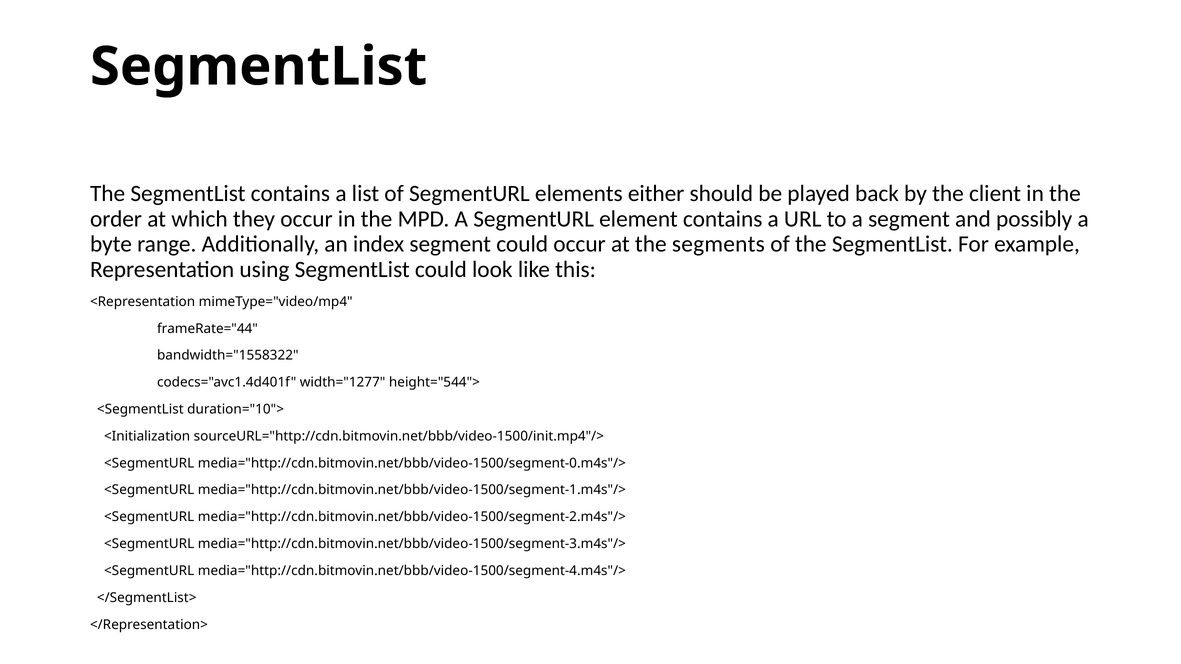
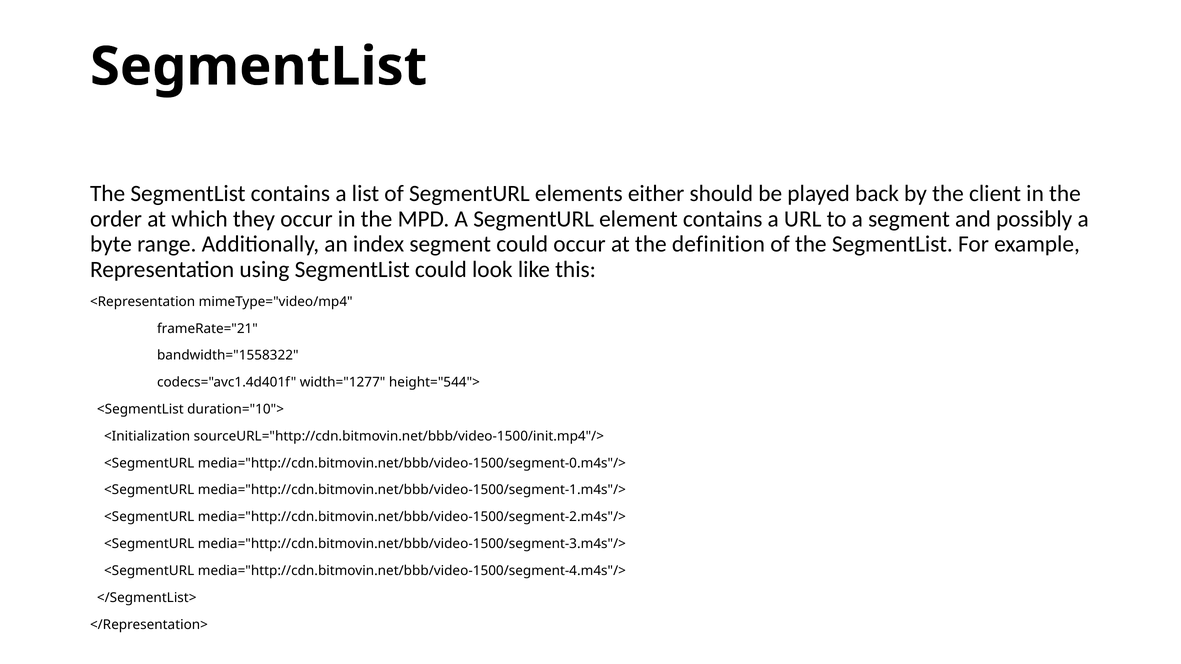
segments: segments -> definition
frameRate="44: frameRate="44 -> frameRate="21
